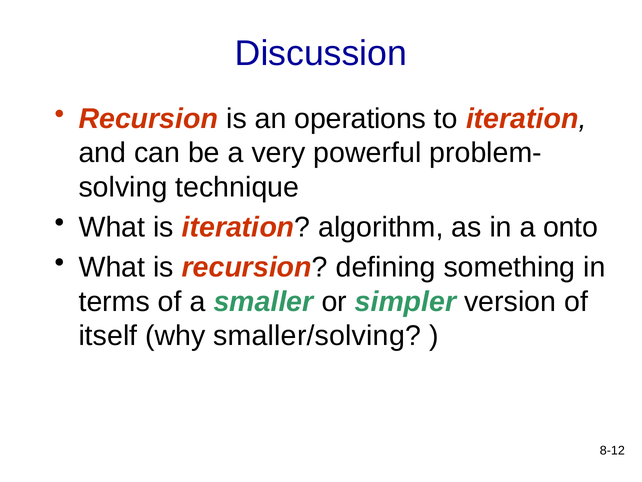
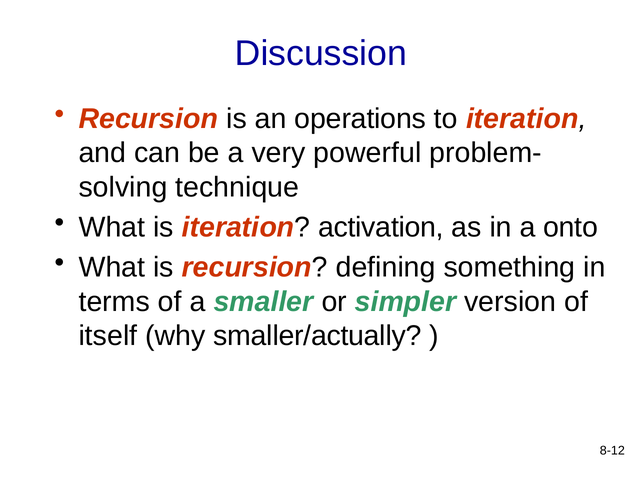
algorithm: algorithm -> activation
smaller/solving: smaller/solving -> smaller/actually
